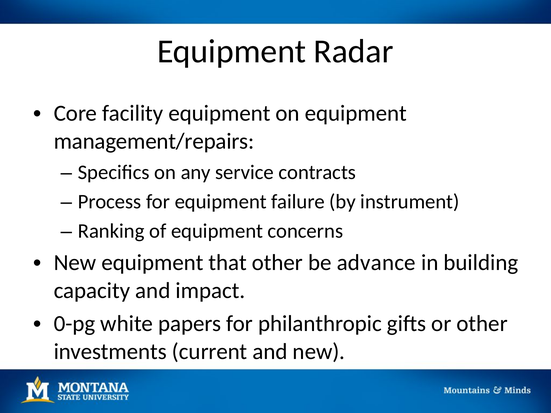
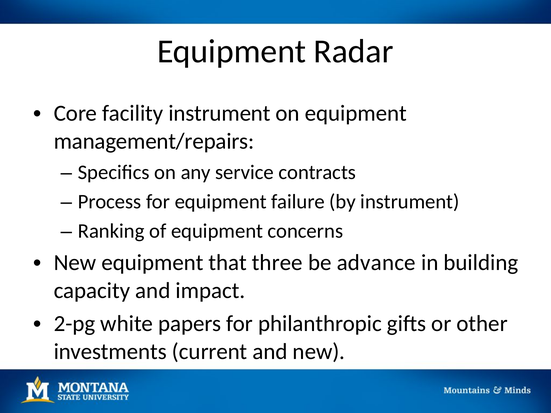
facility equipment: equipment -> instrument
that other: other -> three
0-pg: 0-pg -> 2-pg
